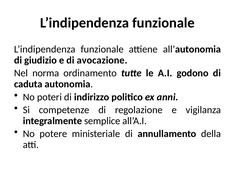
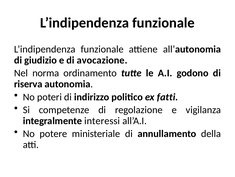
caduta: caduta -> riserva
anni: anni -> fatti
semplice: semplice -> interessi
